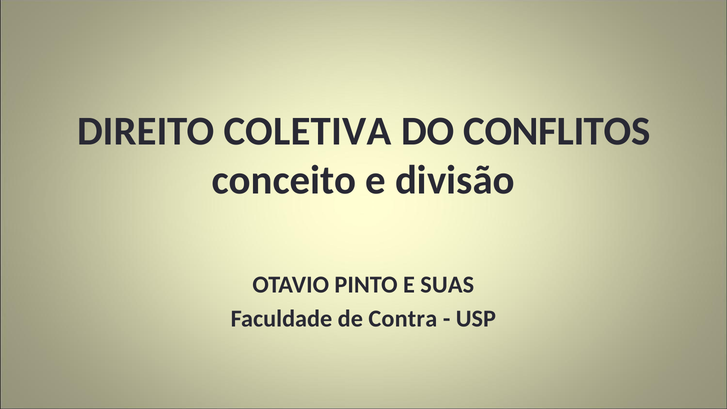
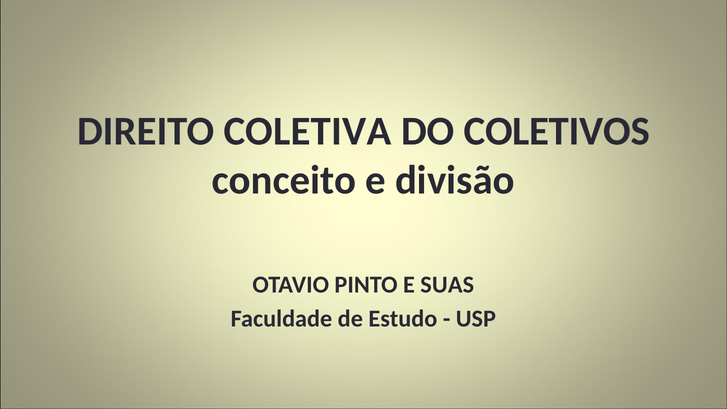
CONFLITOS: CONFLITOS -> COLETIVOS
Contra: Contra -> Estudo
